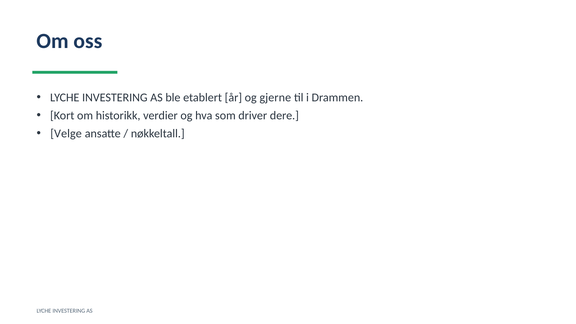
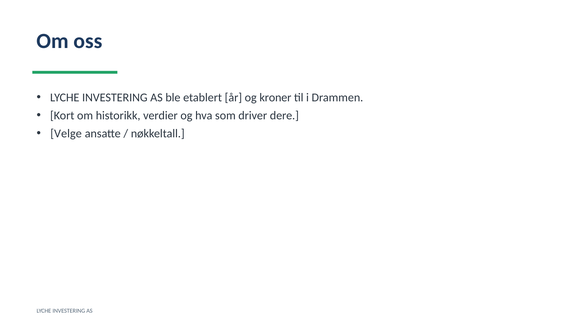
gjerne: gjerne -> kroner
